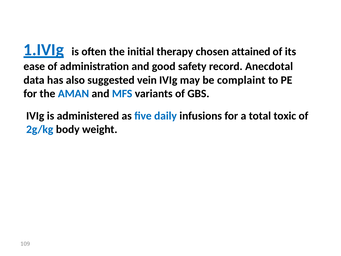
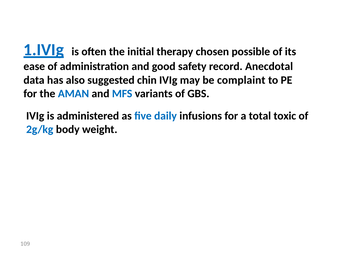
attained: attained -> possible
vein: vein -> chin
